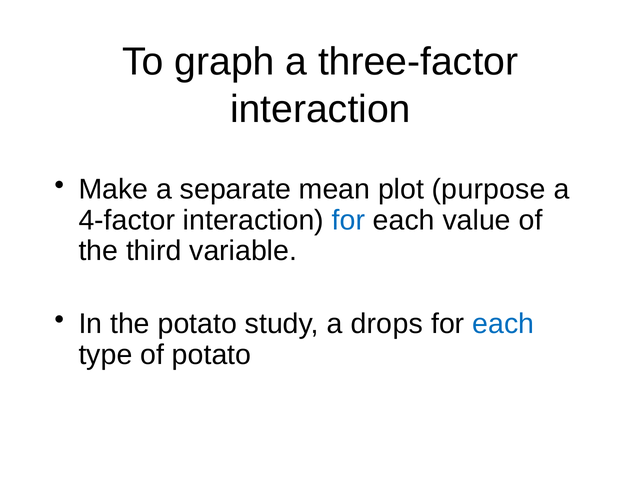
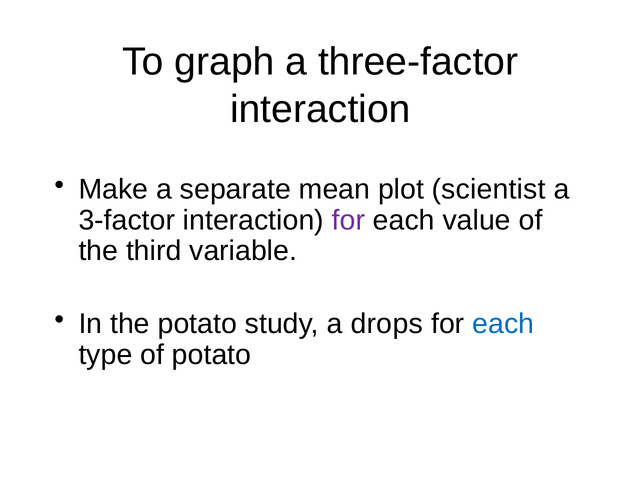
purpose: purpose -> scientist
4-factor: 4-factor -> 3-factor
for at (348, 220) colour: blue -> purple
